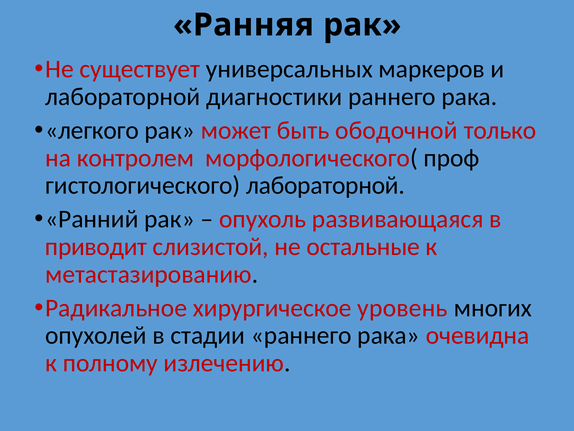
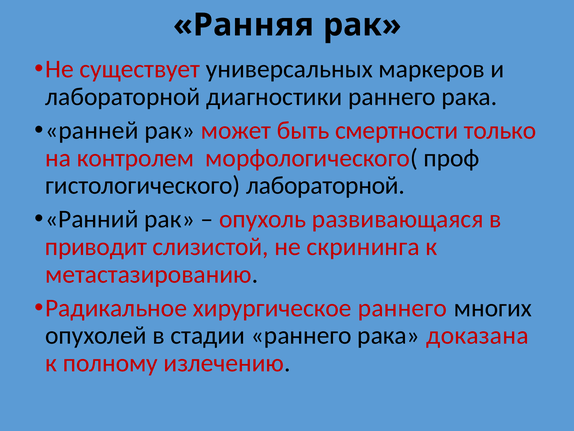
легкого: легкого -> ранней
ободочной: ободочной -> смертности
остальные: остальные -> скрининга
хирургическое уровень: уровень -> раннего
очевидна: очевидна -> доказана
